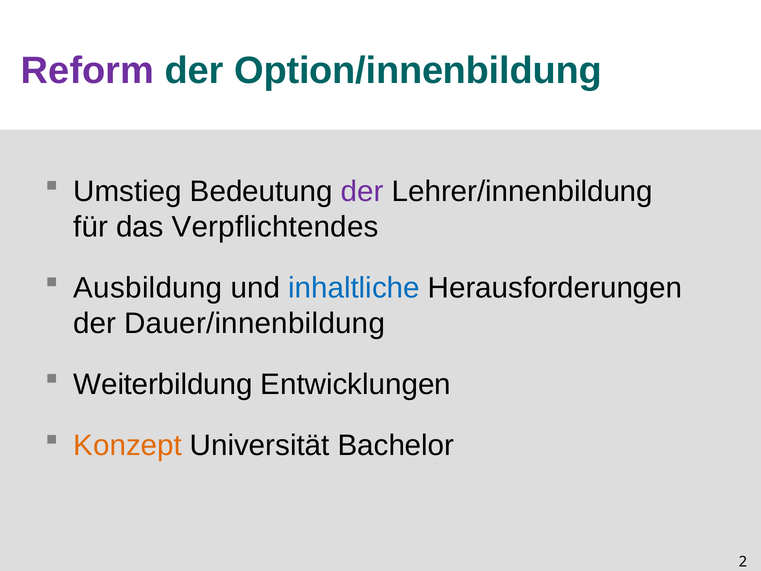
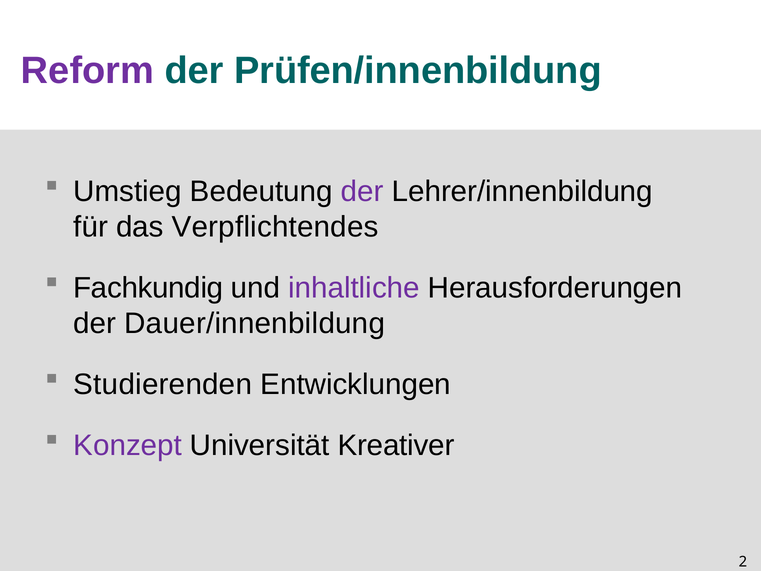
Option/innenbildung: Option/innenbildung -> Prüfen/innenbildung
Ausbildung: Ausbildung -> Fachkundig
inhaltliche colour: blue -> purple
Weiterbildung: Weiterbildung -> Studierenden
Konzept colour: orange -> purple
Bachelor: Bachelor -> Kreativer
